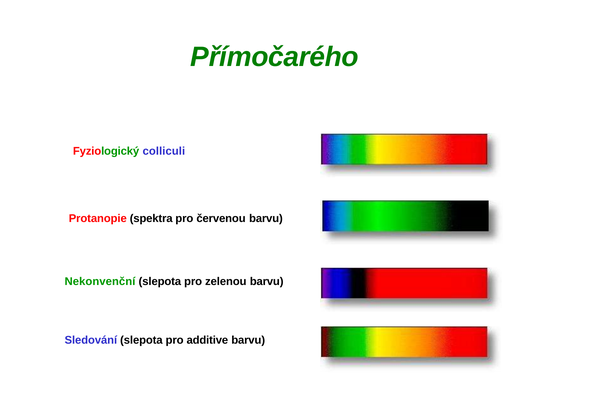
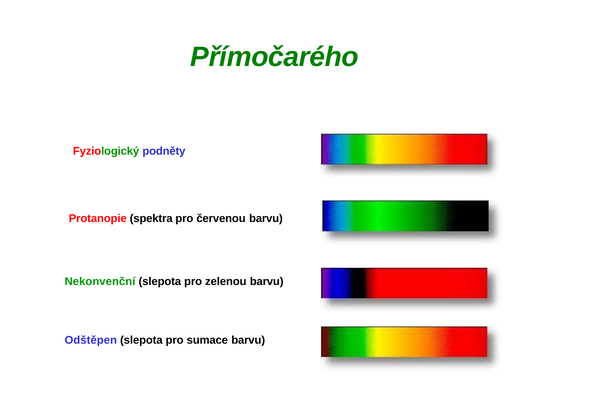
colliculi: colliculi -> podněty
Sledování: Sledování -> Odštěpen
additive: additive -> sumace
